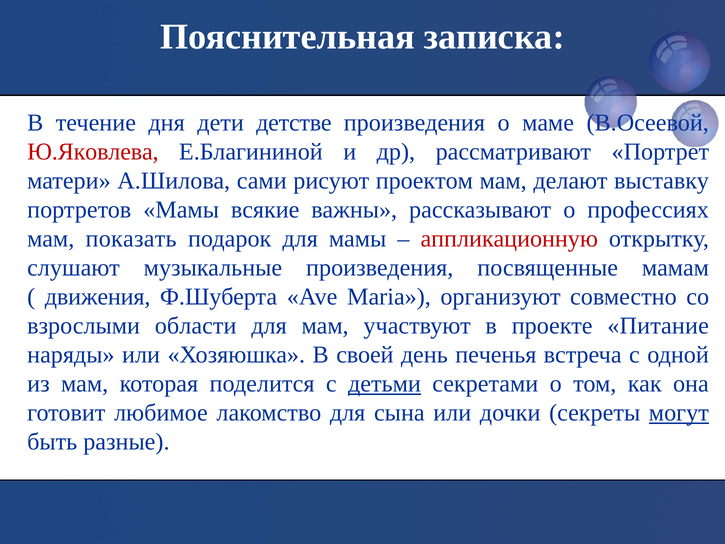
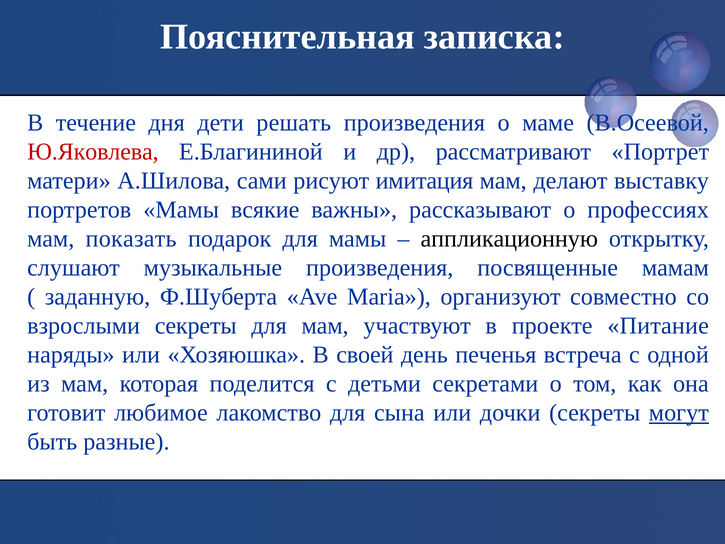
детстве: детстве -> решать
проектом: проектом -> имитация
аппликационную colour: red -> black
движения: движения -> заданную
взрослыми области: области -> секреты
детьми underline: present -> none
